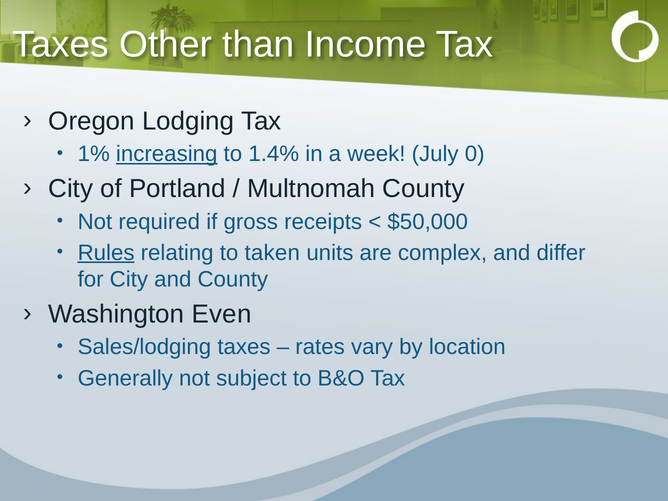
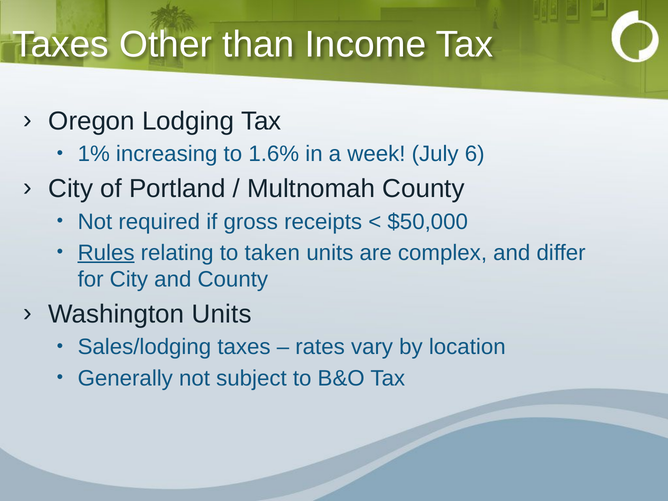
increasing underline: present -> none
1.4%: 1.4% -> 1.6%
0: 0 -> 6
Washington Even: Even -> Units
